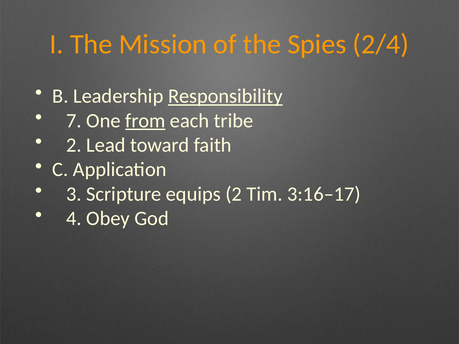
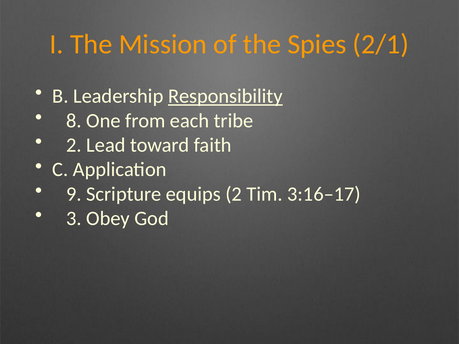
2/4: 2/4 -> 2/1
7: 7 -> 8
from underline: present -> none
3: 3 -> 9
4: 4 -> 3
